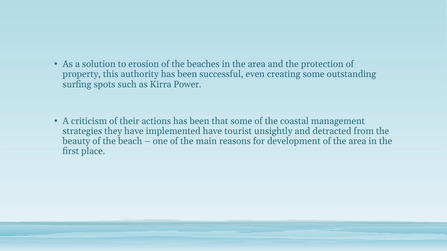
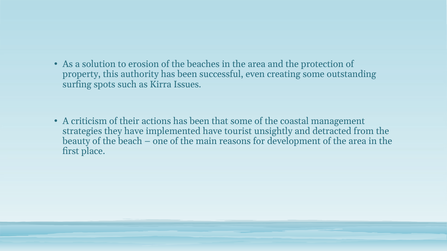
Power: Power -> Issues
